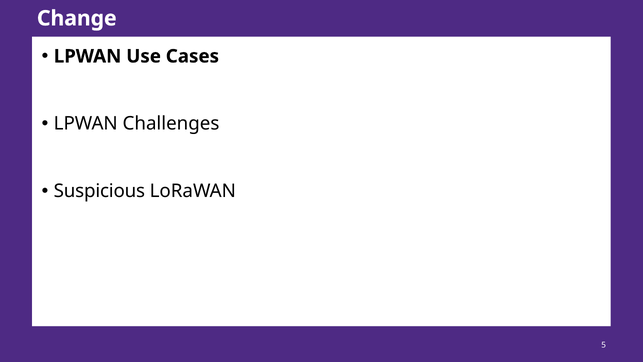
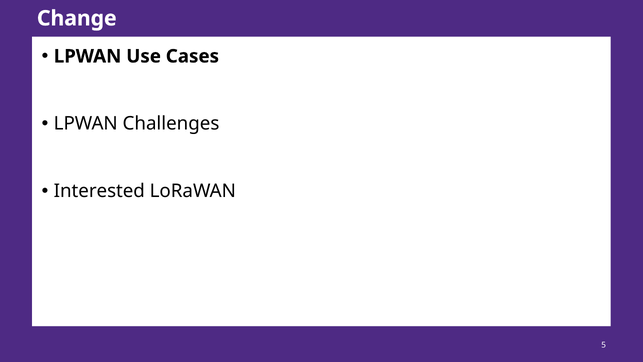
Suspicious: Suspicious -> Interested
